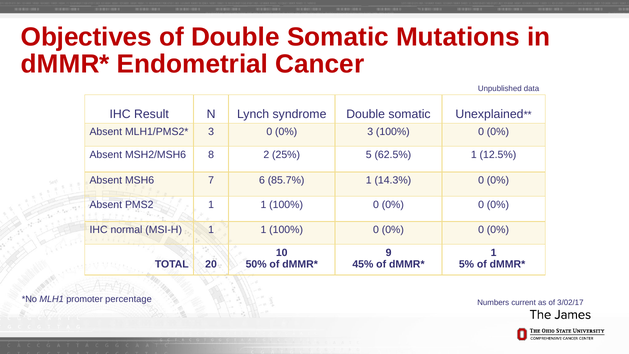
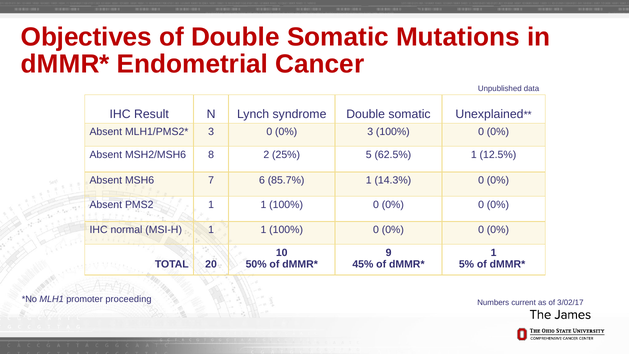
percentage: percentage -> proceeding
